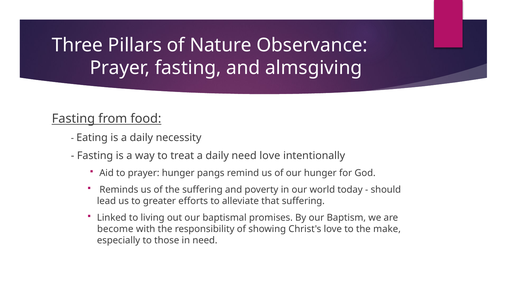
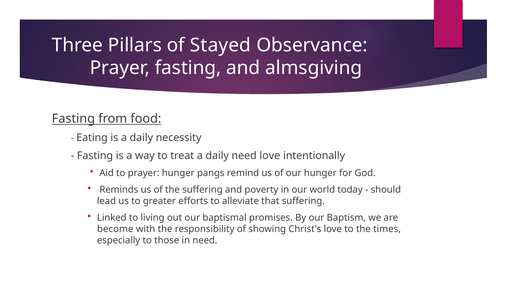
Nature: Nature -> Stayed
make: make -> times
